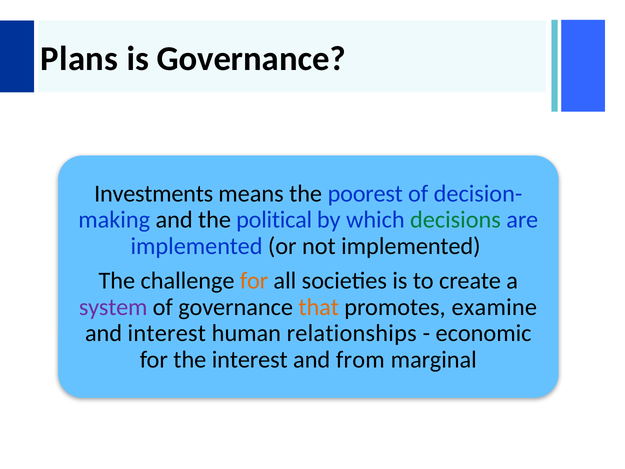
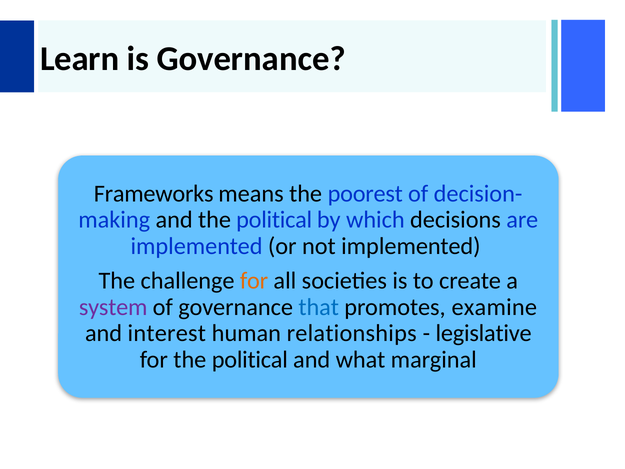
Plans: Plans -> Learn
Investments: Investments -> Frameworks
decisions colour: green -> black
that colour: orange -> blue
economic: economic -> legislative
for the interest: interest -> political
from: from -> what
